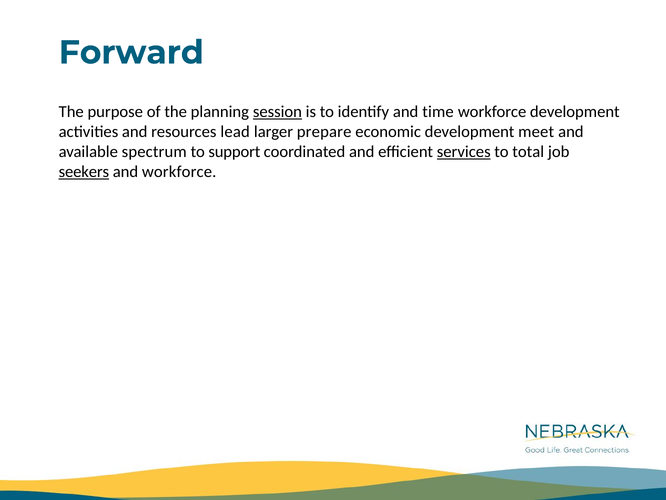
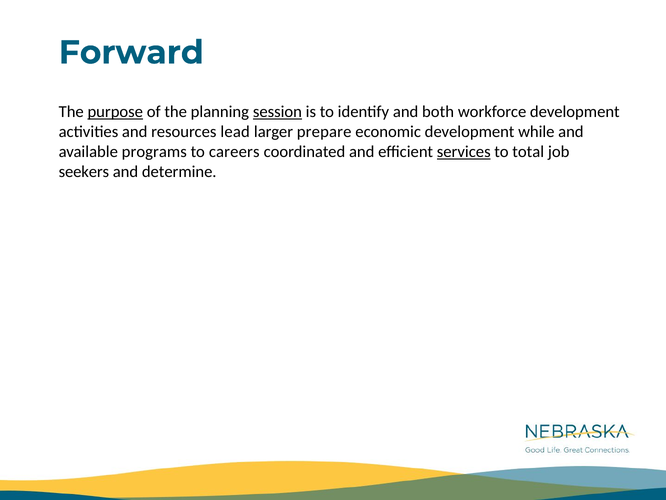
purpose underline: none -> present
time: time -> both
meet: meet -> while
spectrum: spectrum -> programs
support: support -> careers
seekers underline: present -> none
and workforce: workforce -> determine
